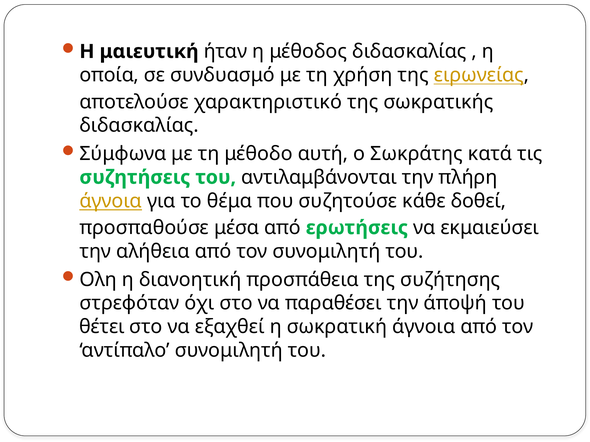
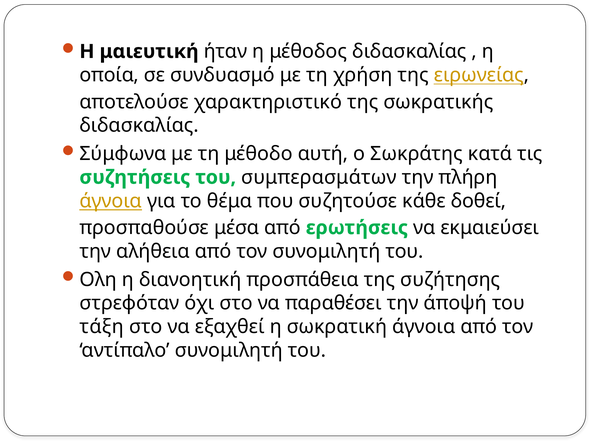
αντιλαμβάνονται: αντιλαμβάνονται -> συμπερασμάτων
θέτει: θέτει -> τάξη
